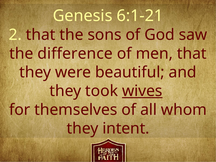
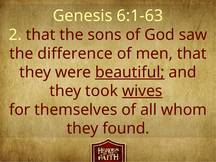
6:1-21: 6:1-21 -> 6:1-63
beautiful underline: none -> present
intent: intent -> found
